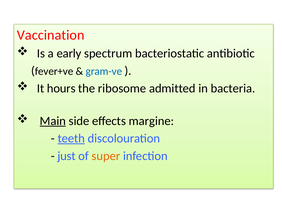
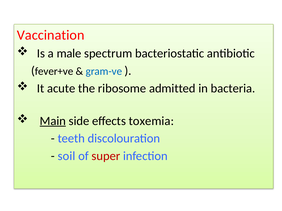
early: early -> male
hours: hours -> acute
margine: margine -> toxemia
teeth underline: present -> none
just: just -> soil
super colour: orange -> red
